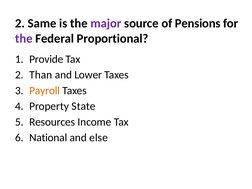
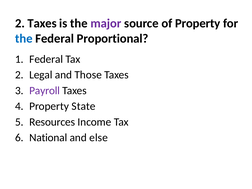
2 Same: Same -> Taxes
of Pensions: Pensions -> Property
the at (24, 38) colour: purple -> blue
Provide at (46, 59): Provide -> Federal
Than: Than -> Legal
Lower: Lower -> Those
Payroll colour: orange -> purple
